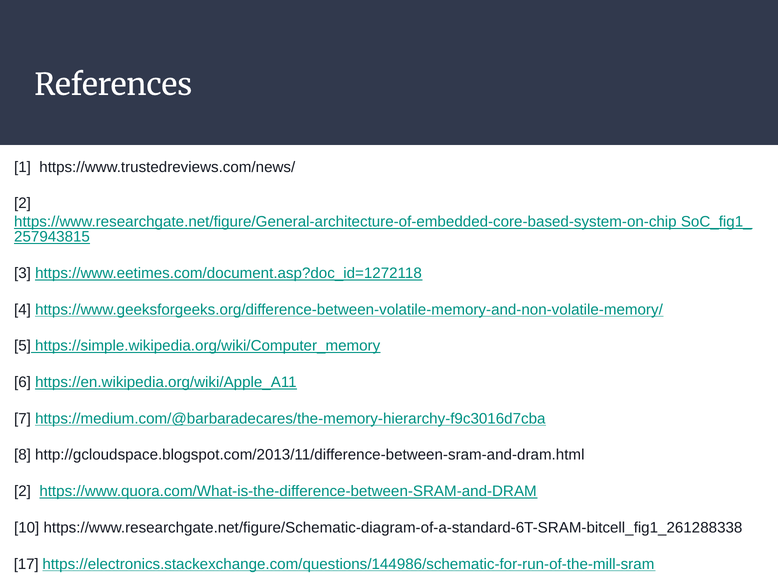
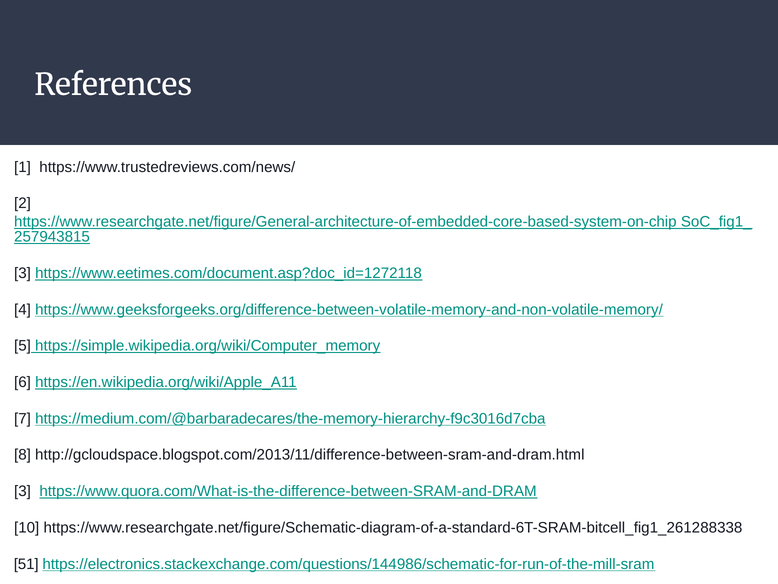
2 at (23, 491): 2 -> 3
17: 17 -> 51
